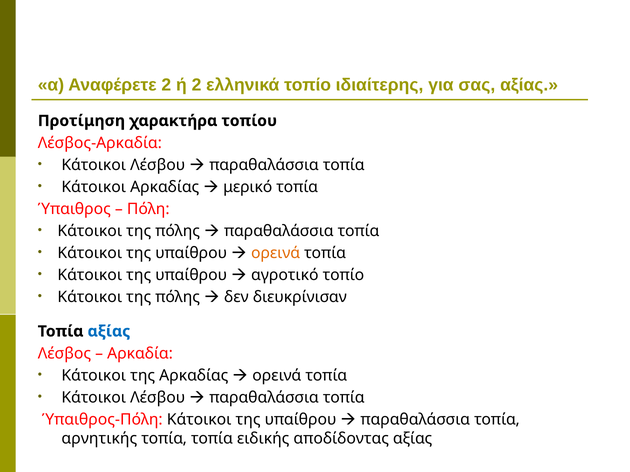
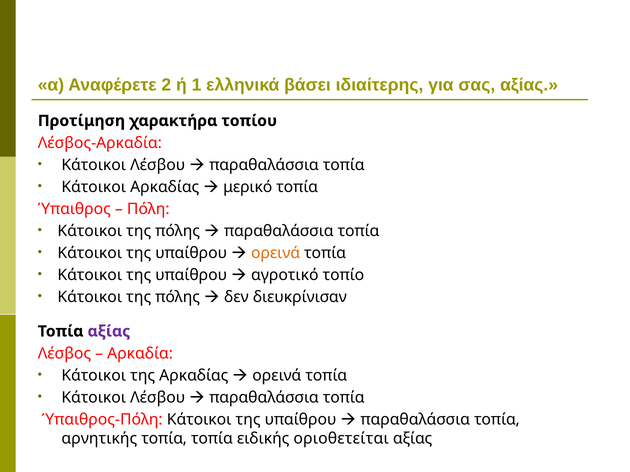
ή 2: 2 -> 1
ελληνικά τοπίο: τοπίο -> βάσει
αξίας at (109, 332) colour: blue -> purple
αποδίδοντας: αποδίδοντας -> οριοθετείται
